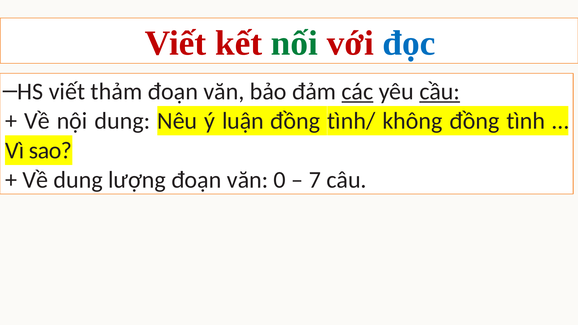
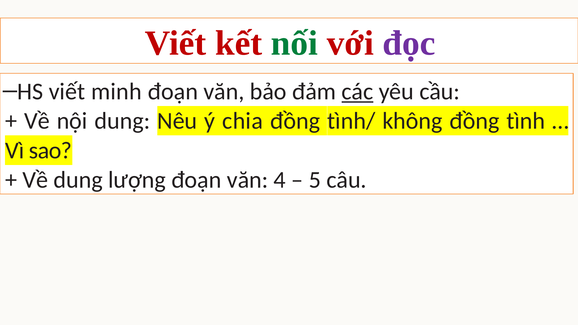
đọc colour: blue -> purple
thảm: thảm -> minh
cầu underline: present -> none
luận: luận -> chia
0: 0 -> 4
7: 7 -> 5
